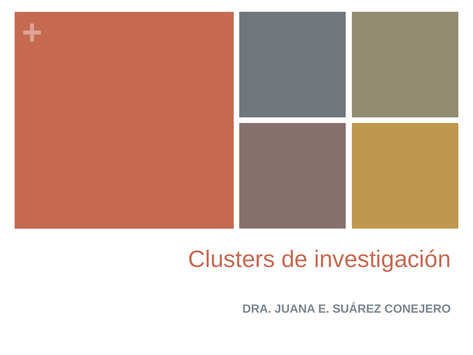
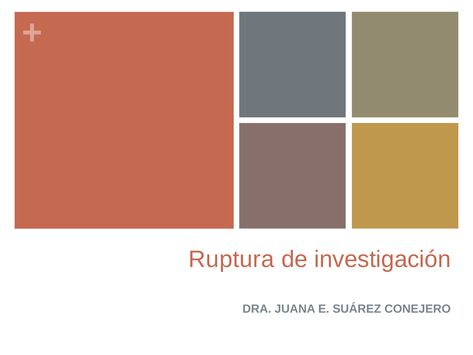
Clusters: Clusters -> Ruptura
